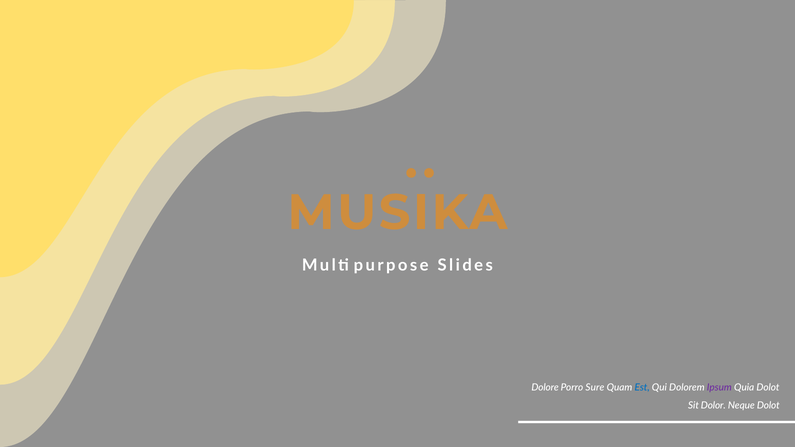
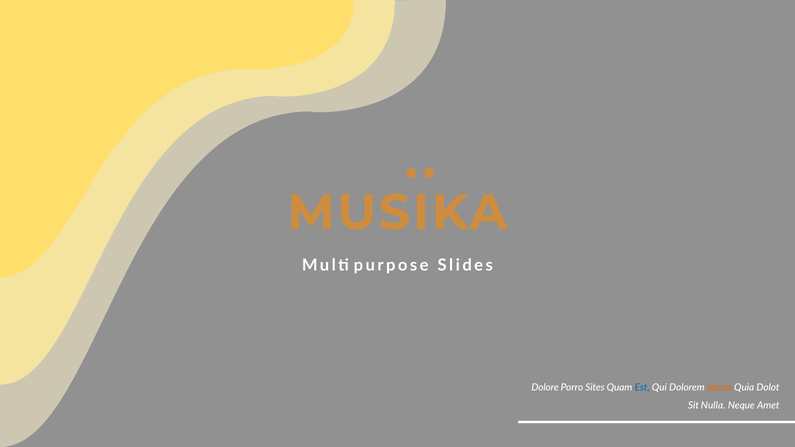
Sure: Sure -> Sites
Ipsum colour: purple -> orange
Dolor: Dolor -> Nulla
Neque Dolot: Dolot -> Amet
